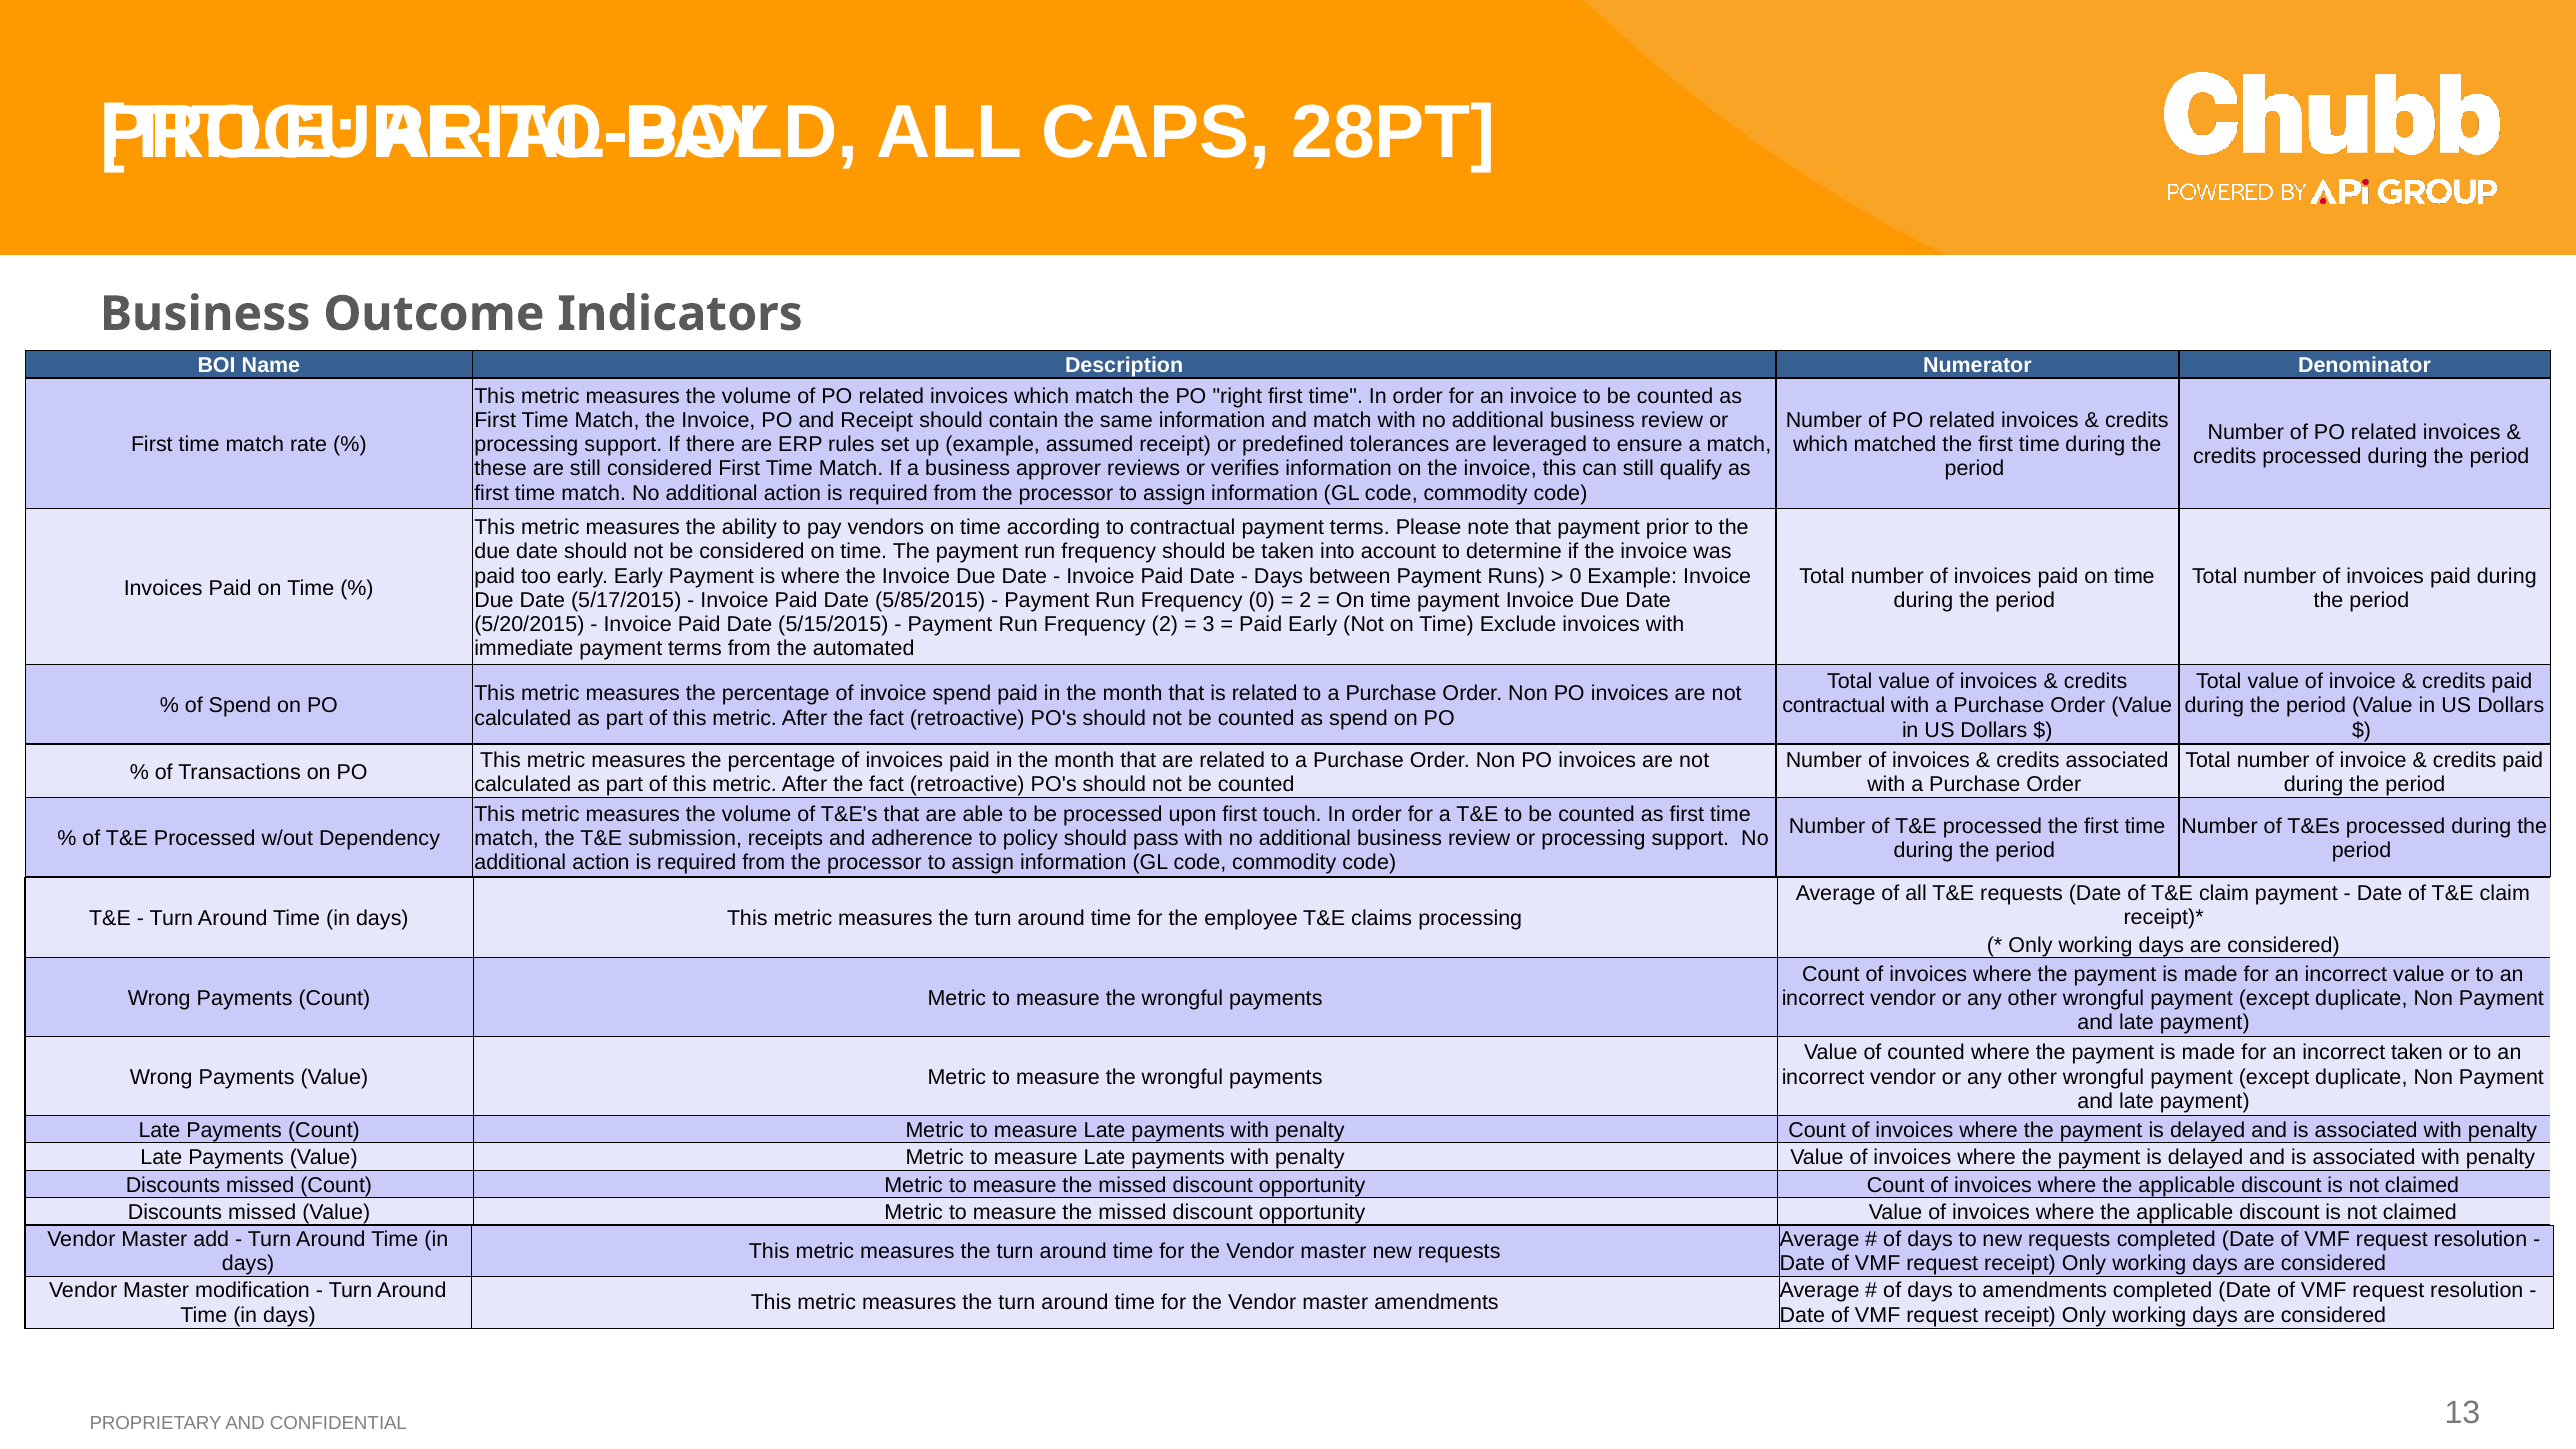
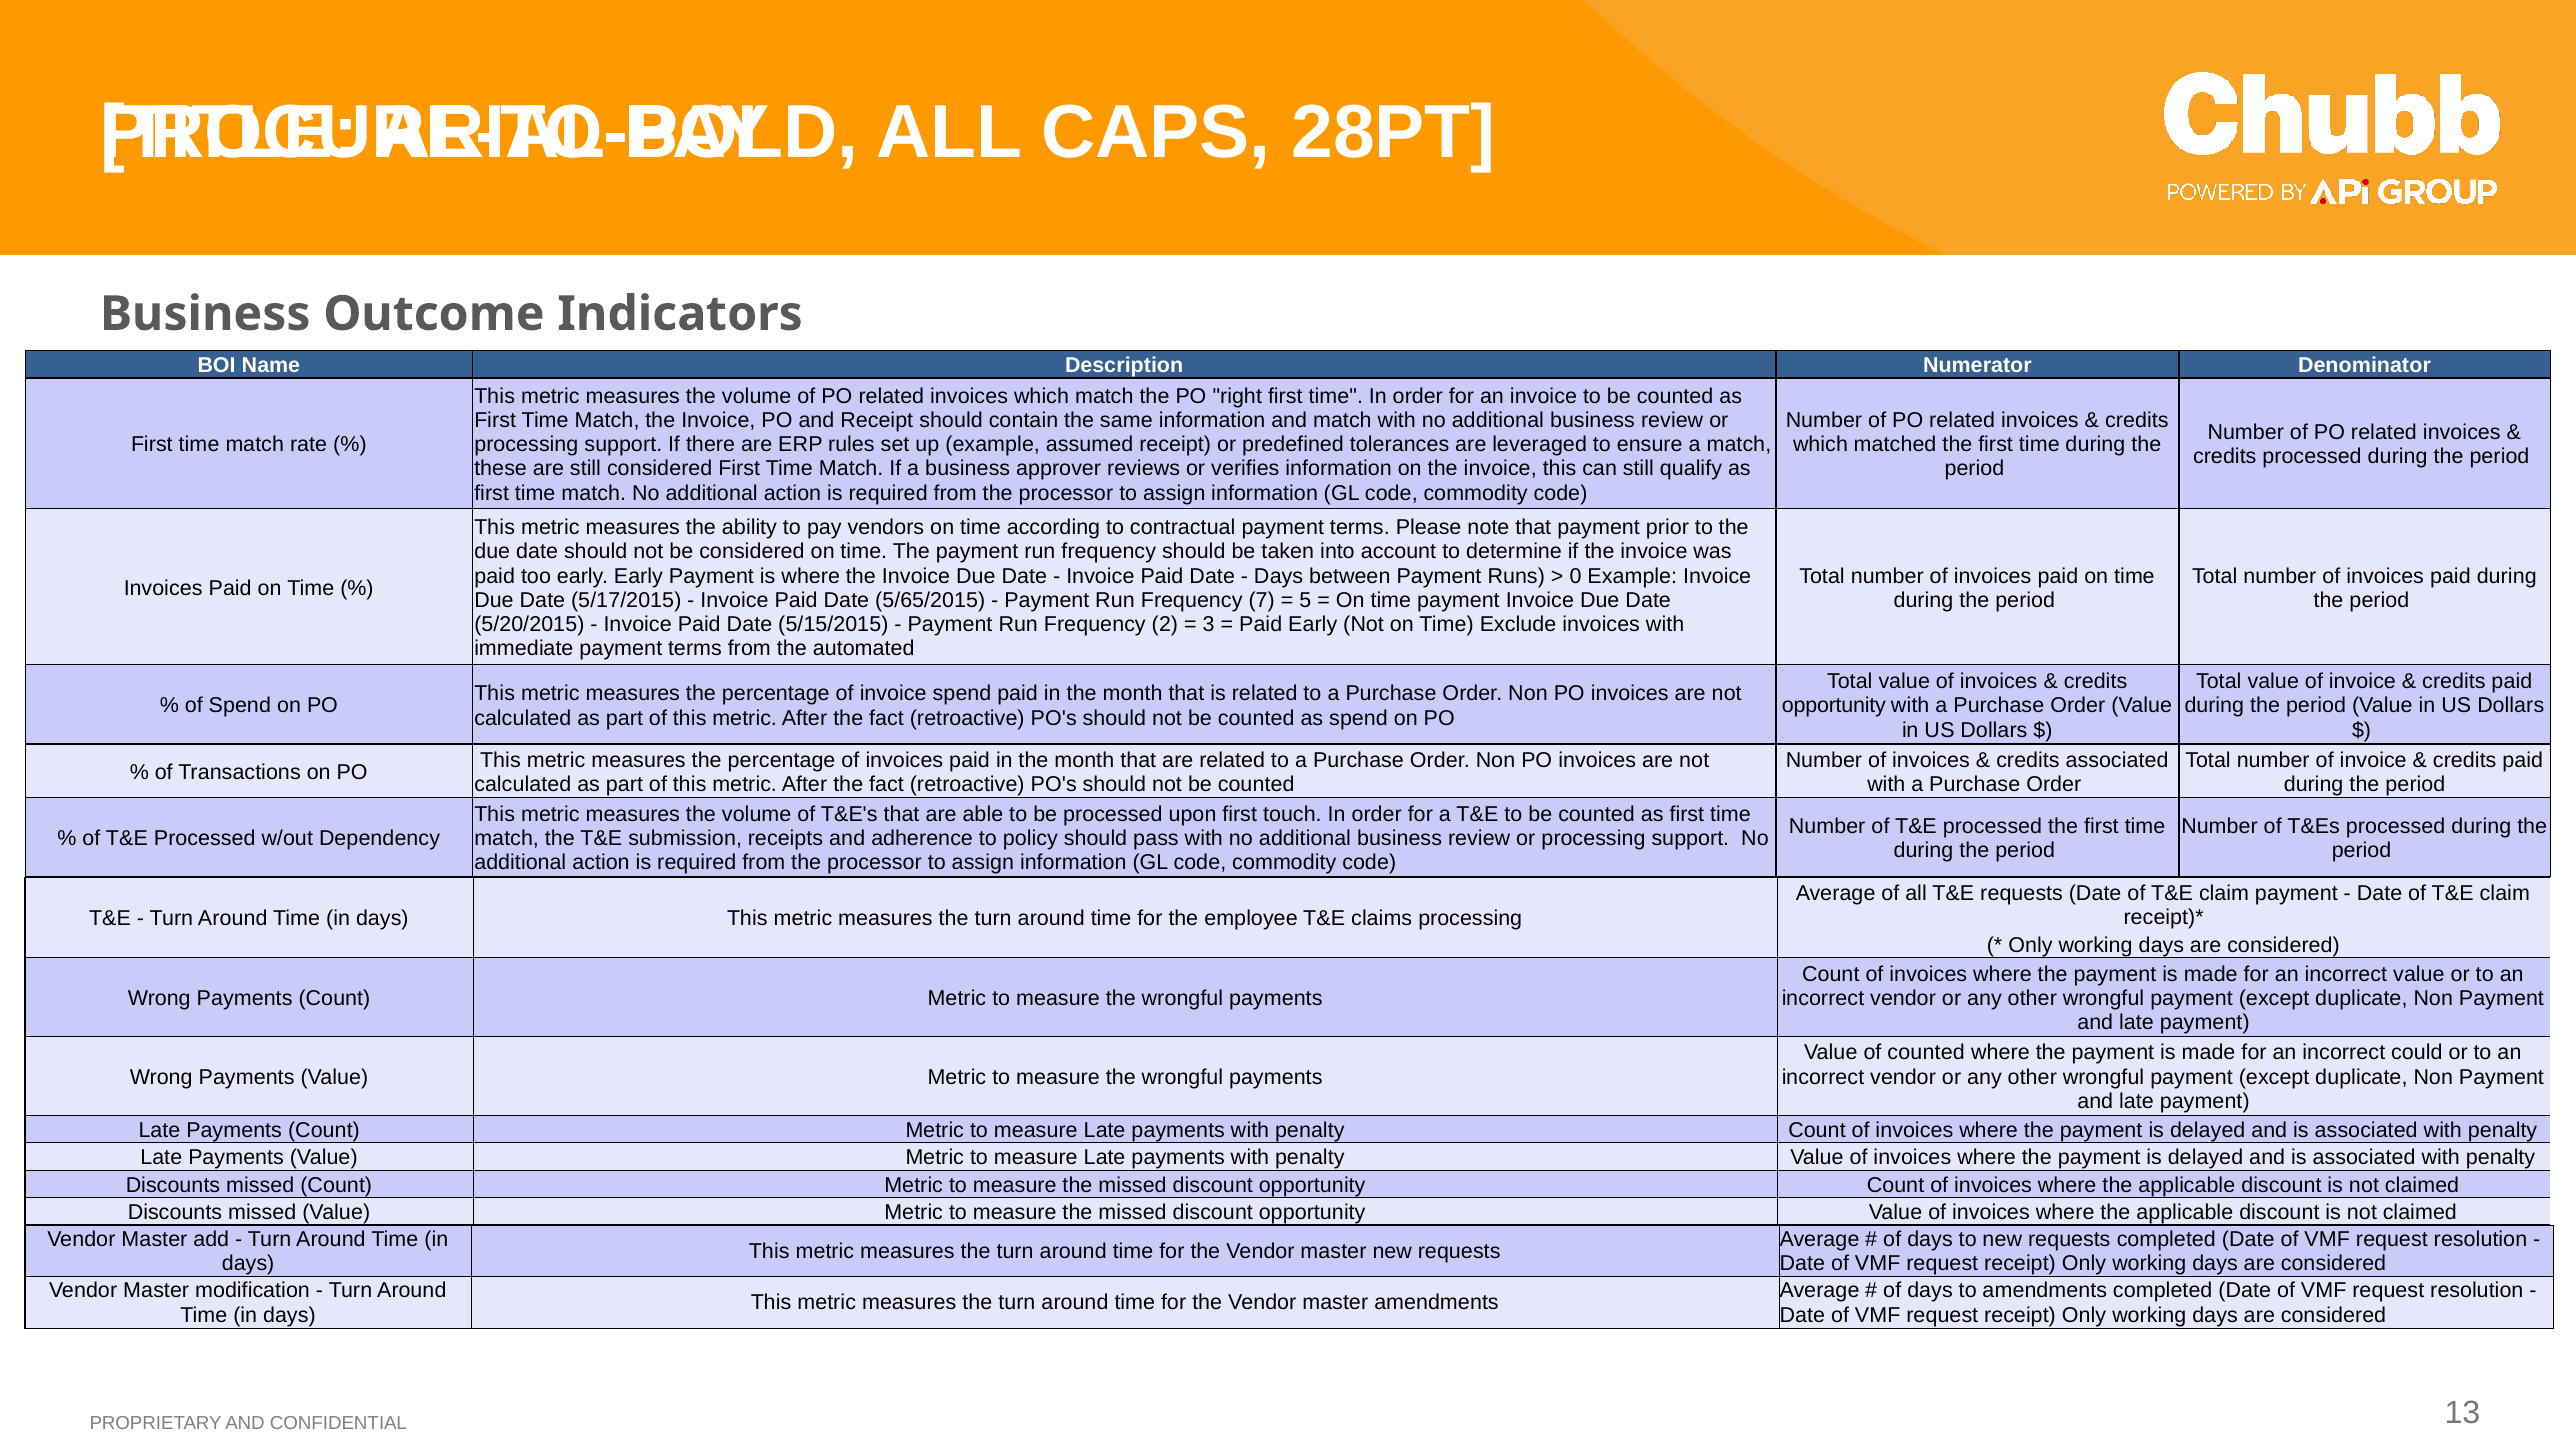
5/85/2015: 5/85/2015 -> 5/65/2015
Frequency 0: 0 -> 7
2 at (1305, 600): 2 -> 5
contractual at (1834, 706): contractual -> opportunity
incorrect taken: taken -> could
